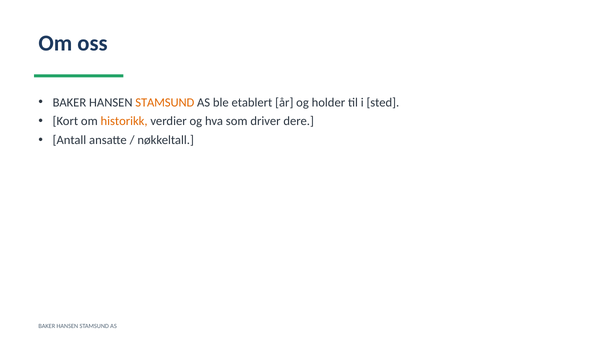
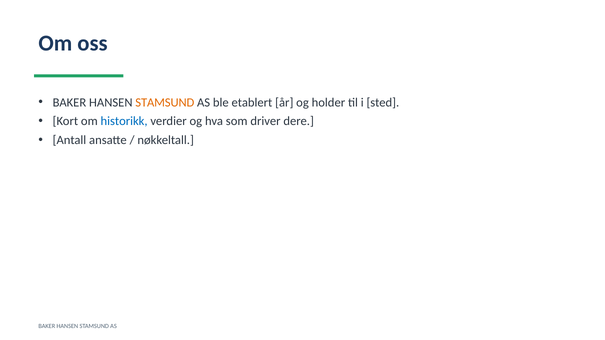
historikk colour: orange -> blue
